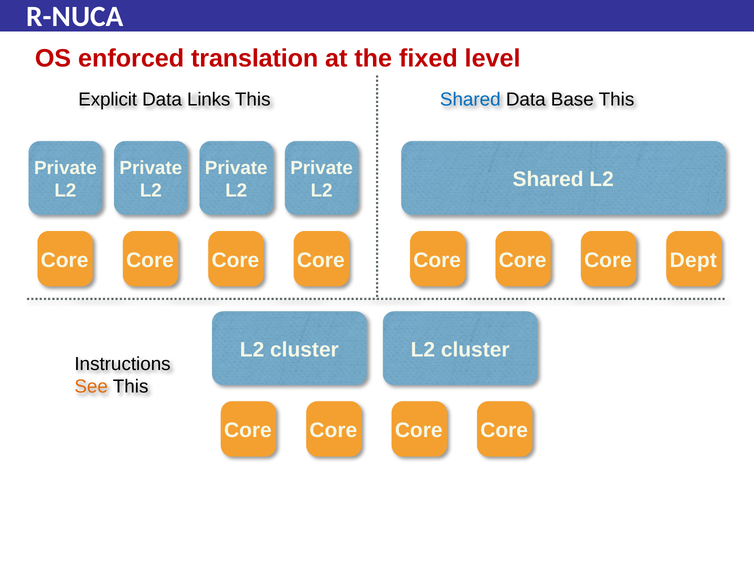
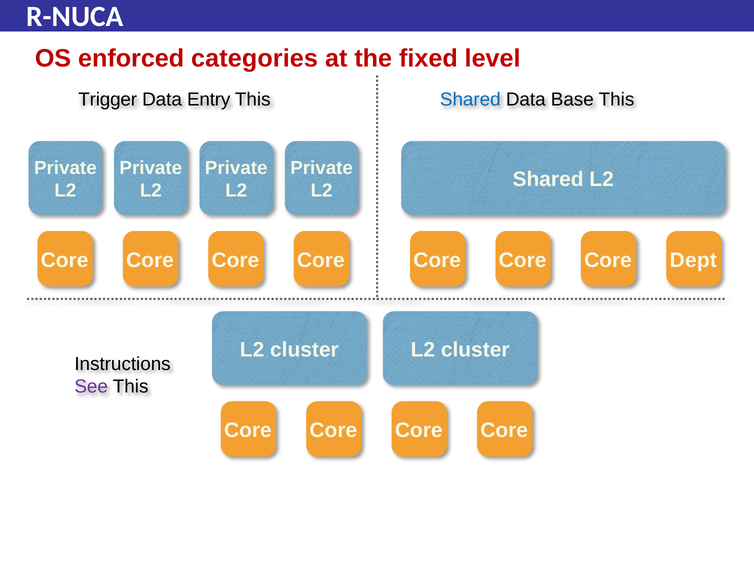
translation: translation -> categories
Explicit: Explicit -> Trigger
Links: Links -> Entry
See colour: orange -> purple
